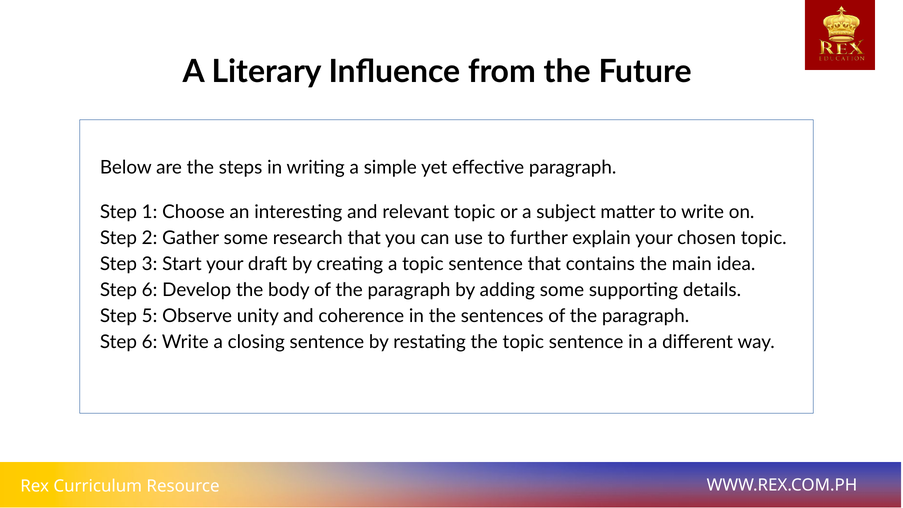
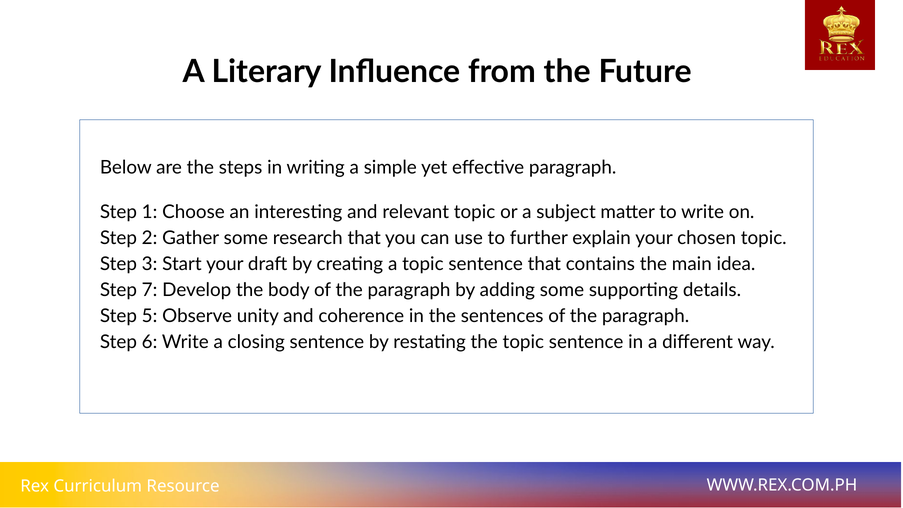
6 at (150, 290): 6 -> 7
